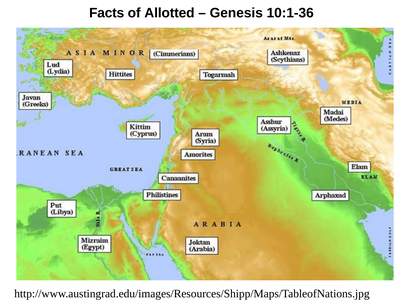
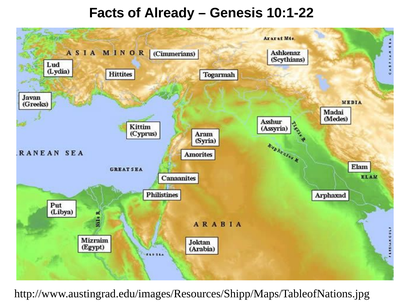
Allotted: Allotted -> Already
10:1-36: 10:1-36 -> 10:1-22
